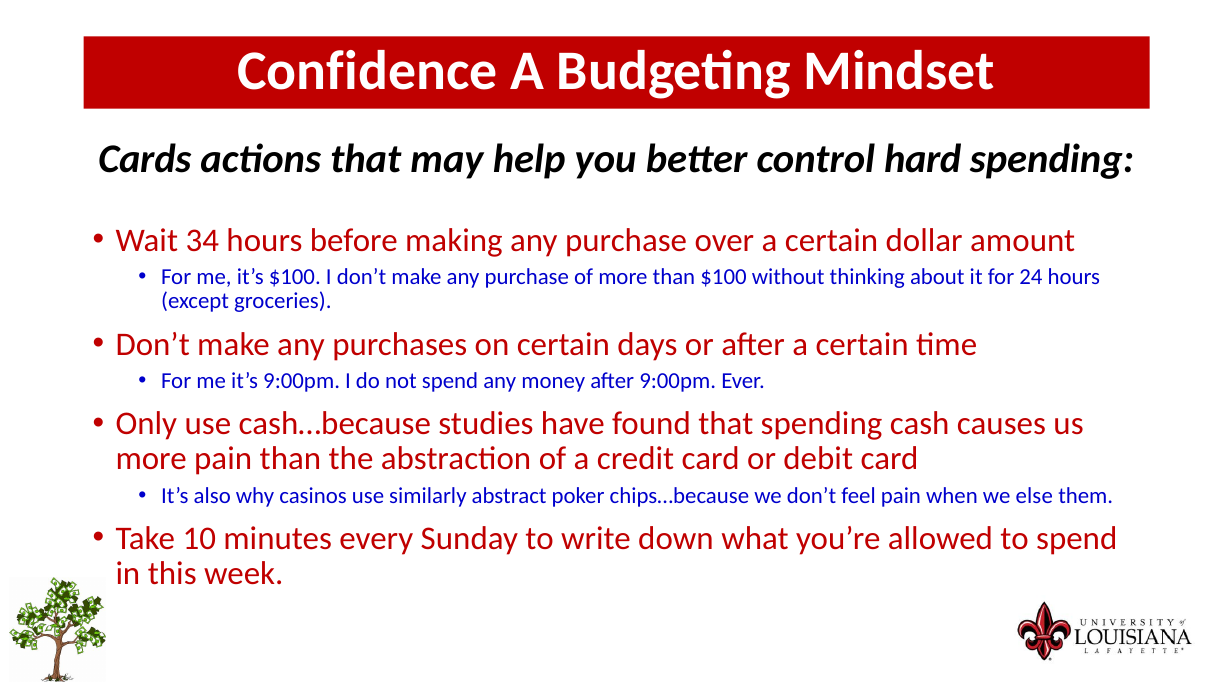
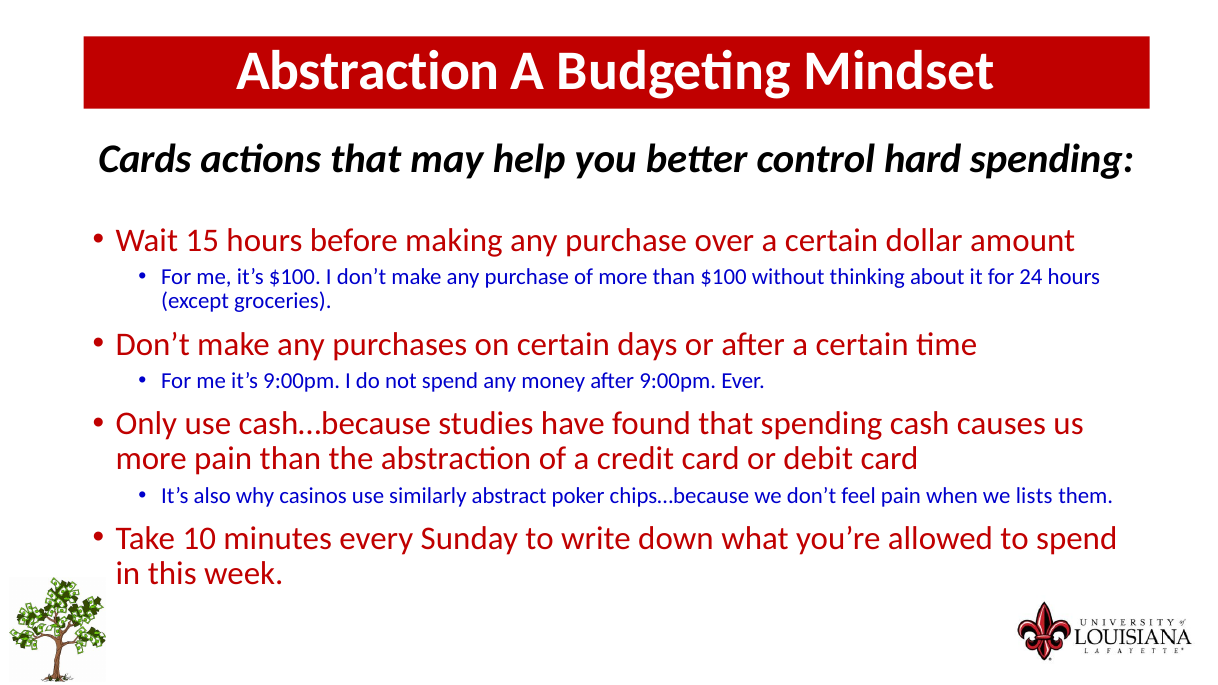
Confidence at (368, 71): Confidence -> Abstraction
34: 34 -> 15
else: else -> lists
